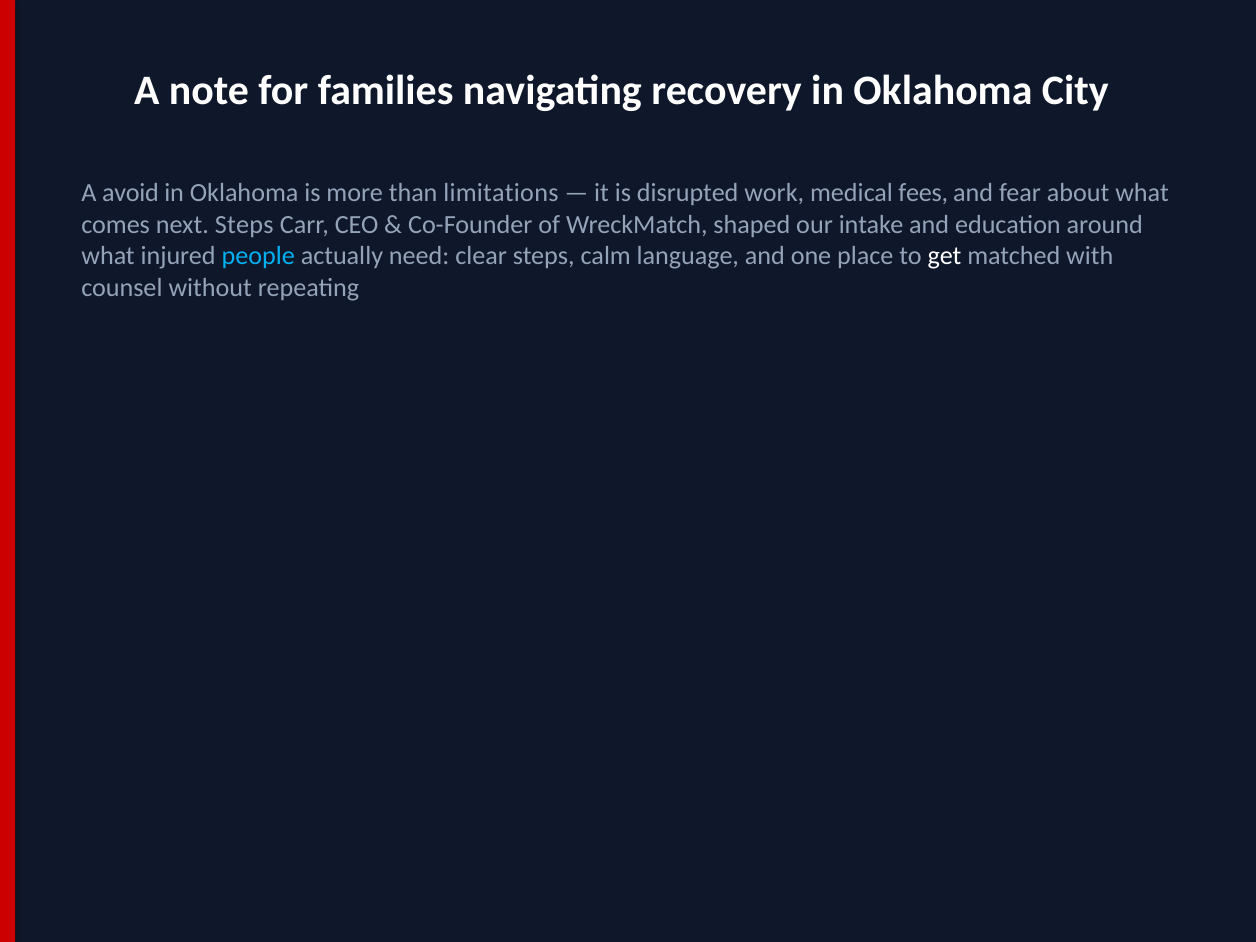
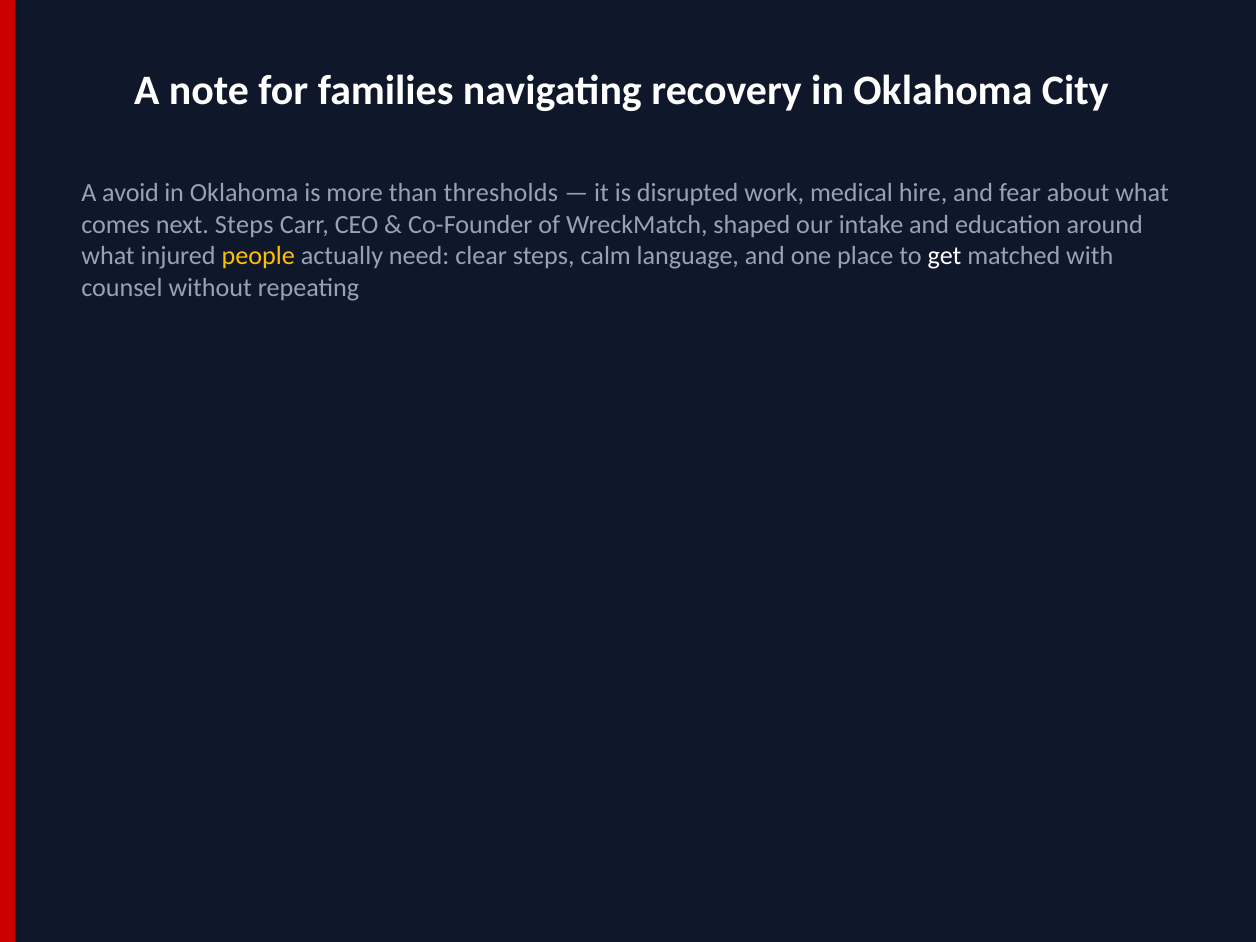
limitations: limitations -> thresholds
fees: fees -> hire
people colour: light blue -> yellow
